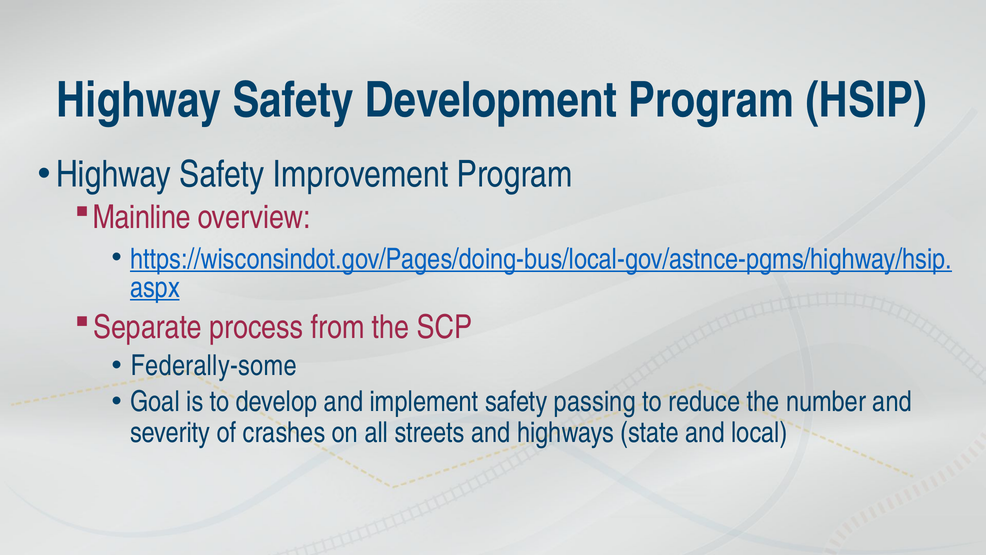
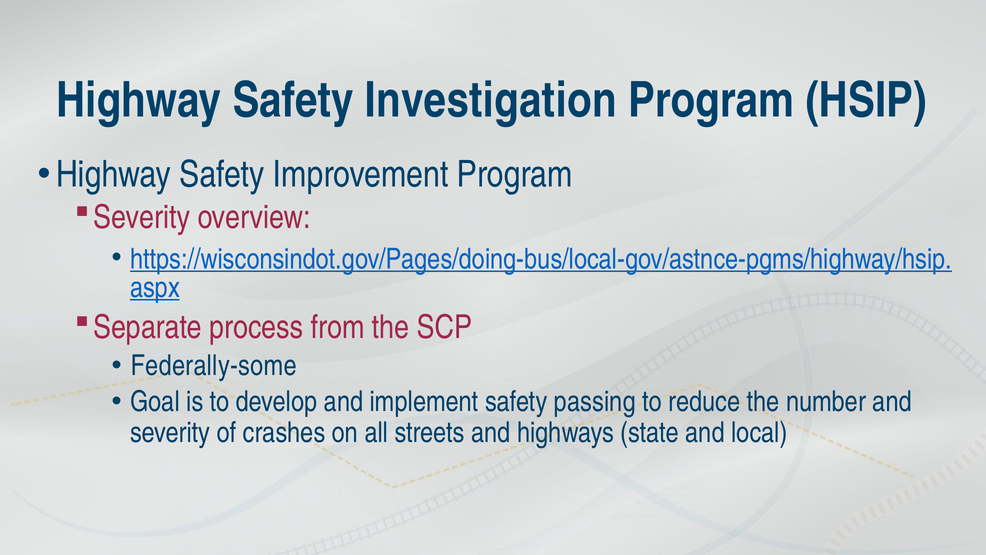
Development: Development -> Investigation
Mainline at (142, 217): Mainline -> Severity
